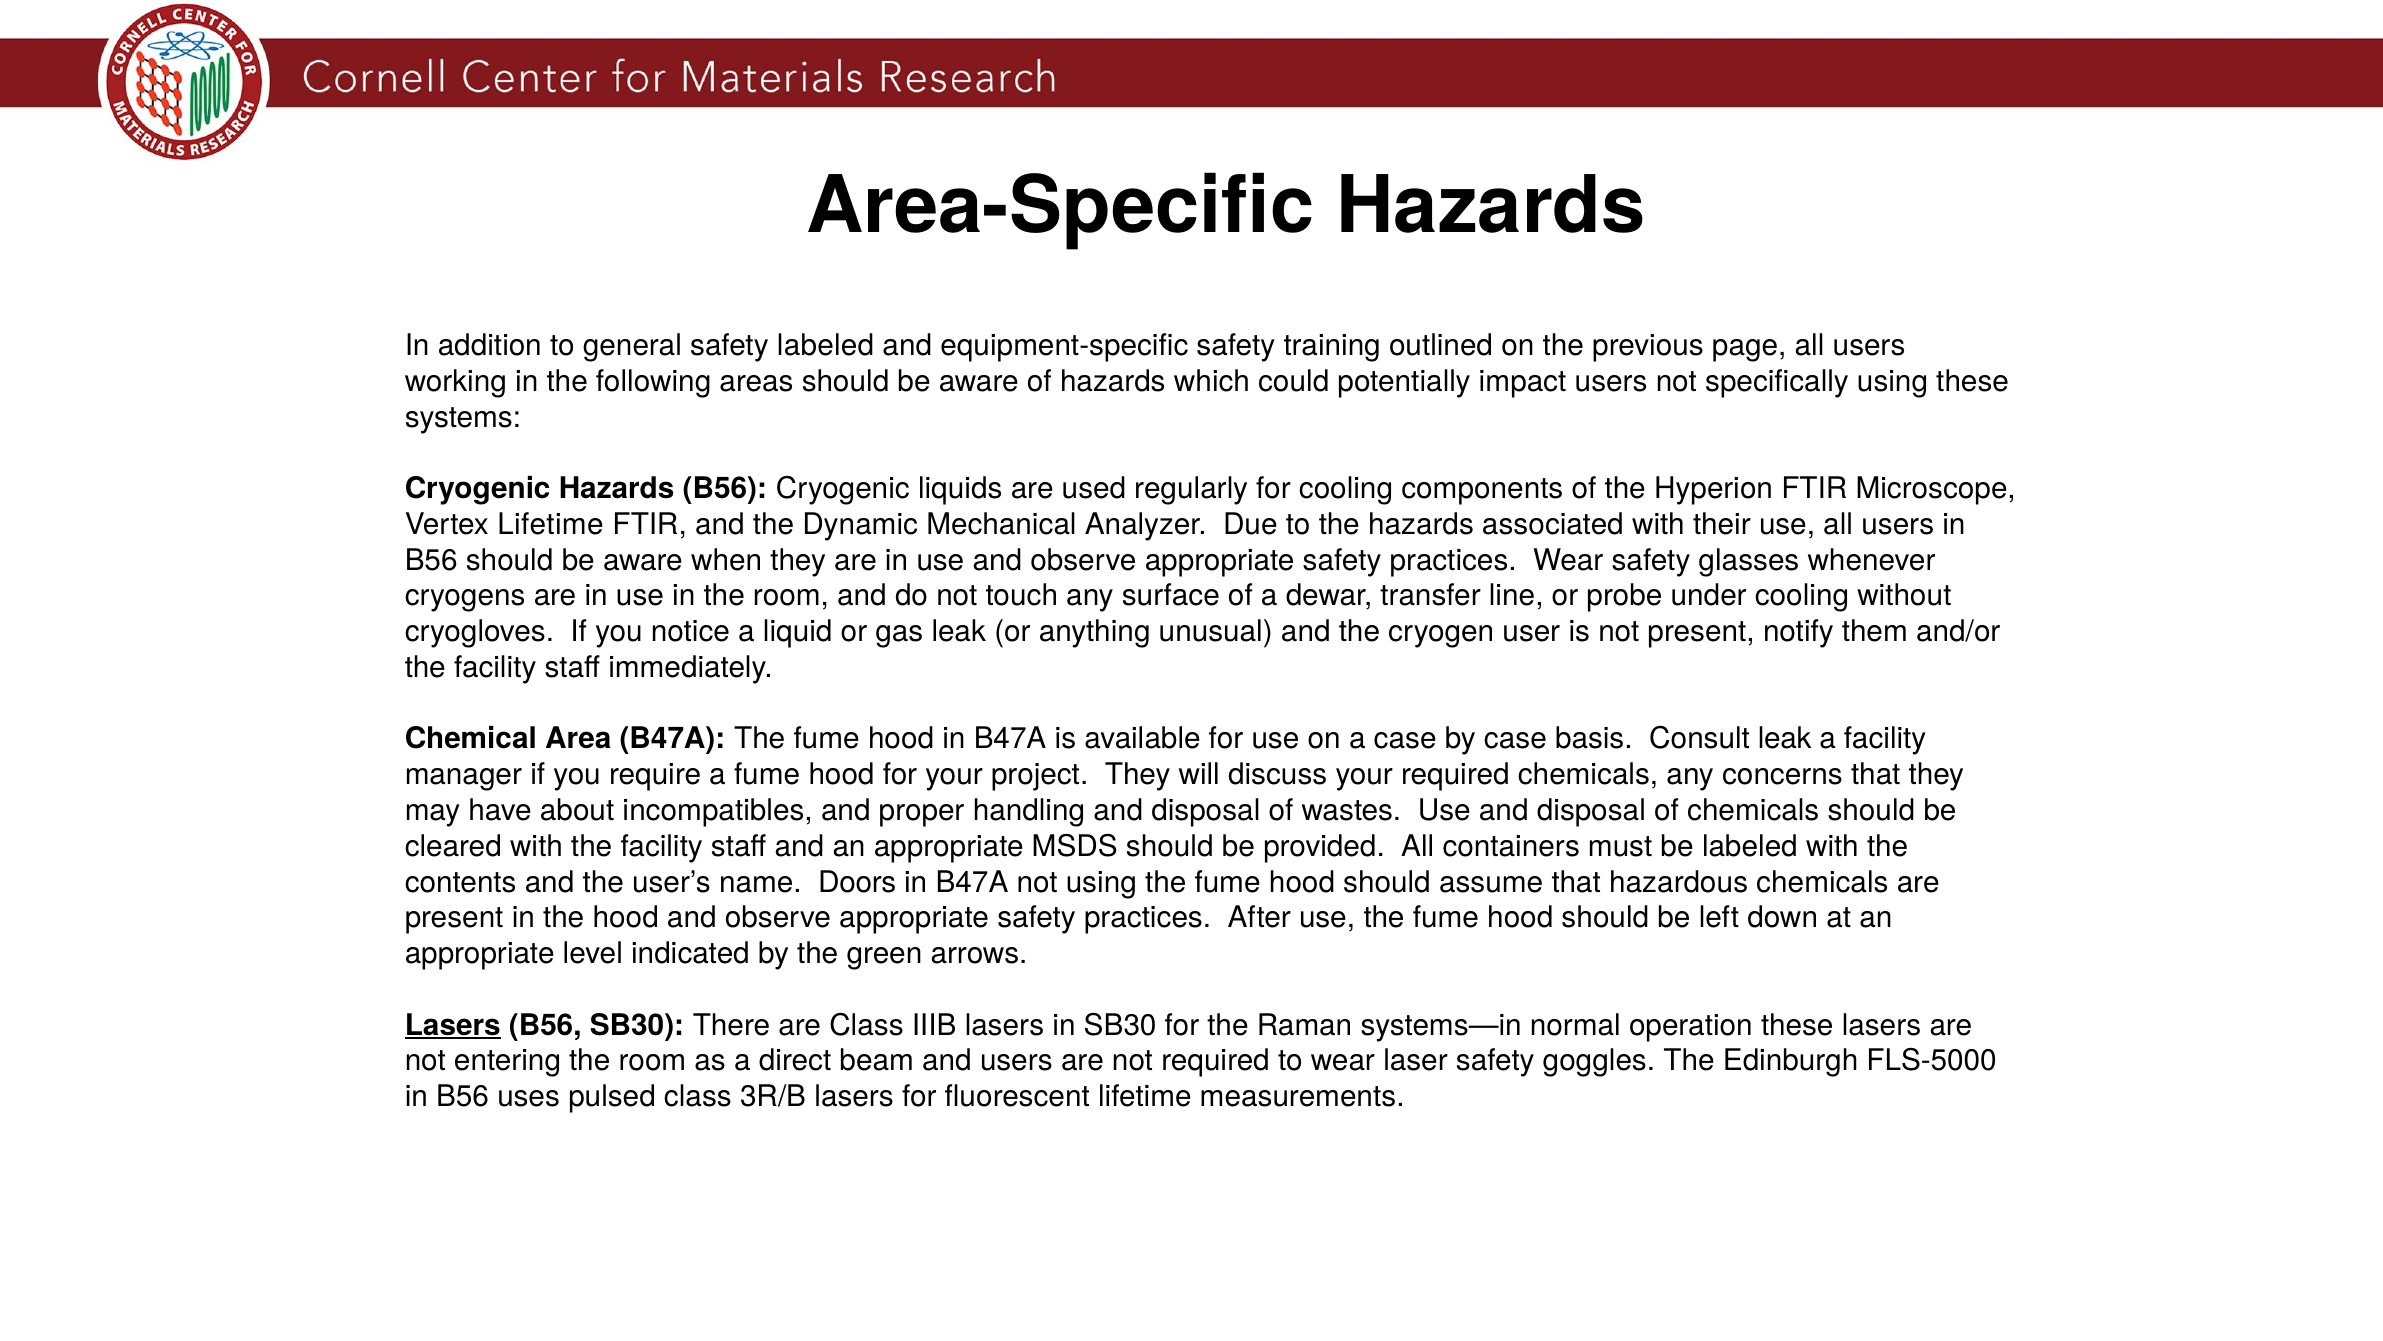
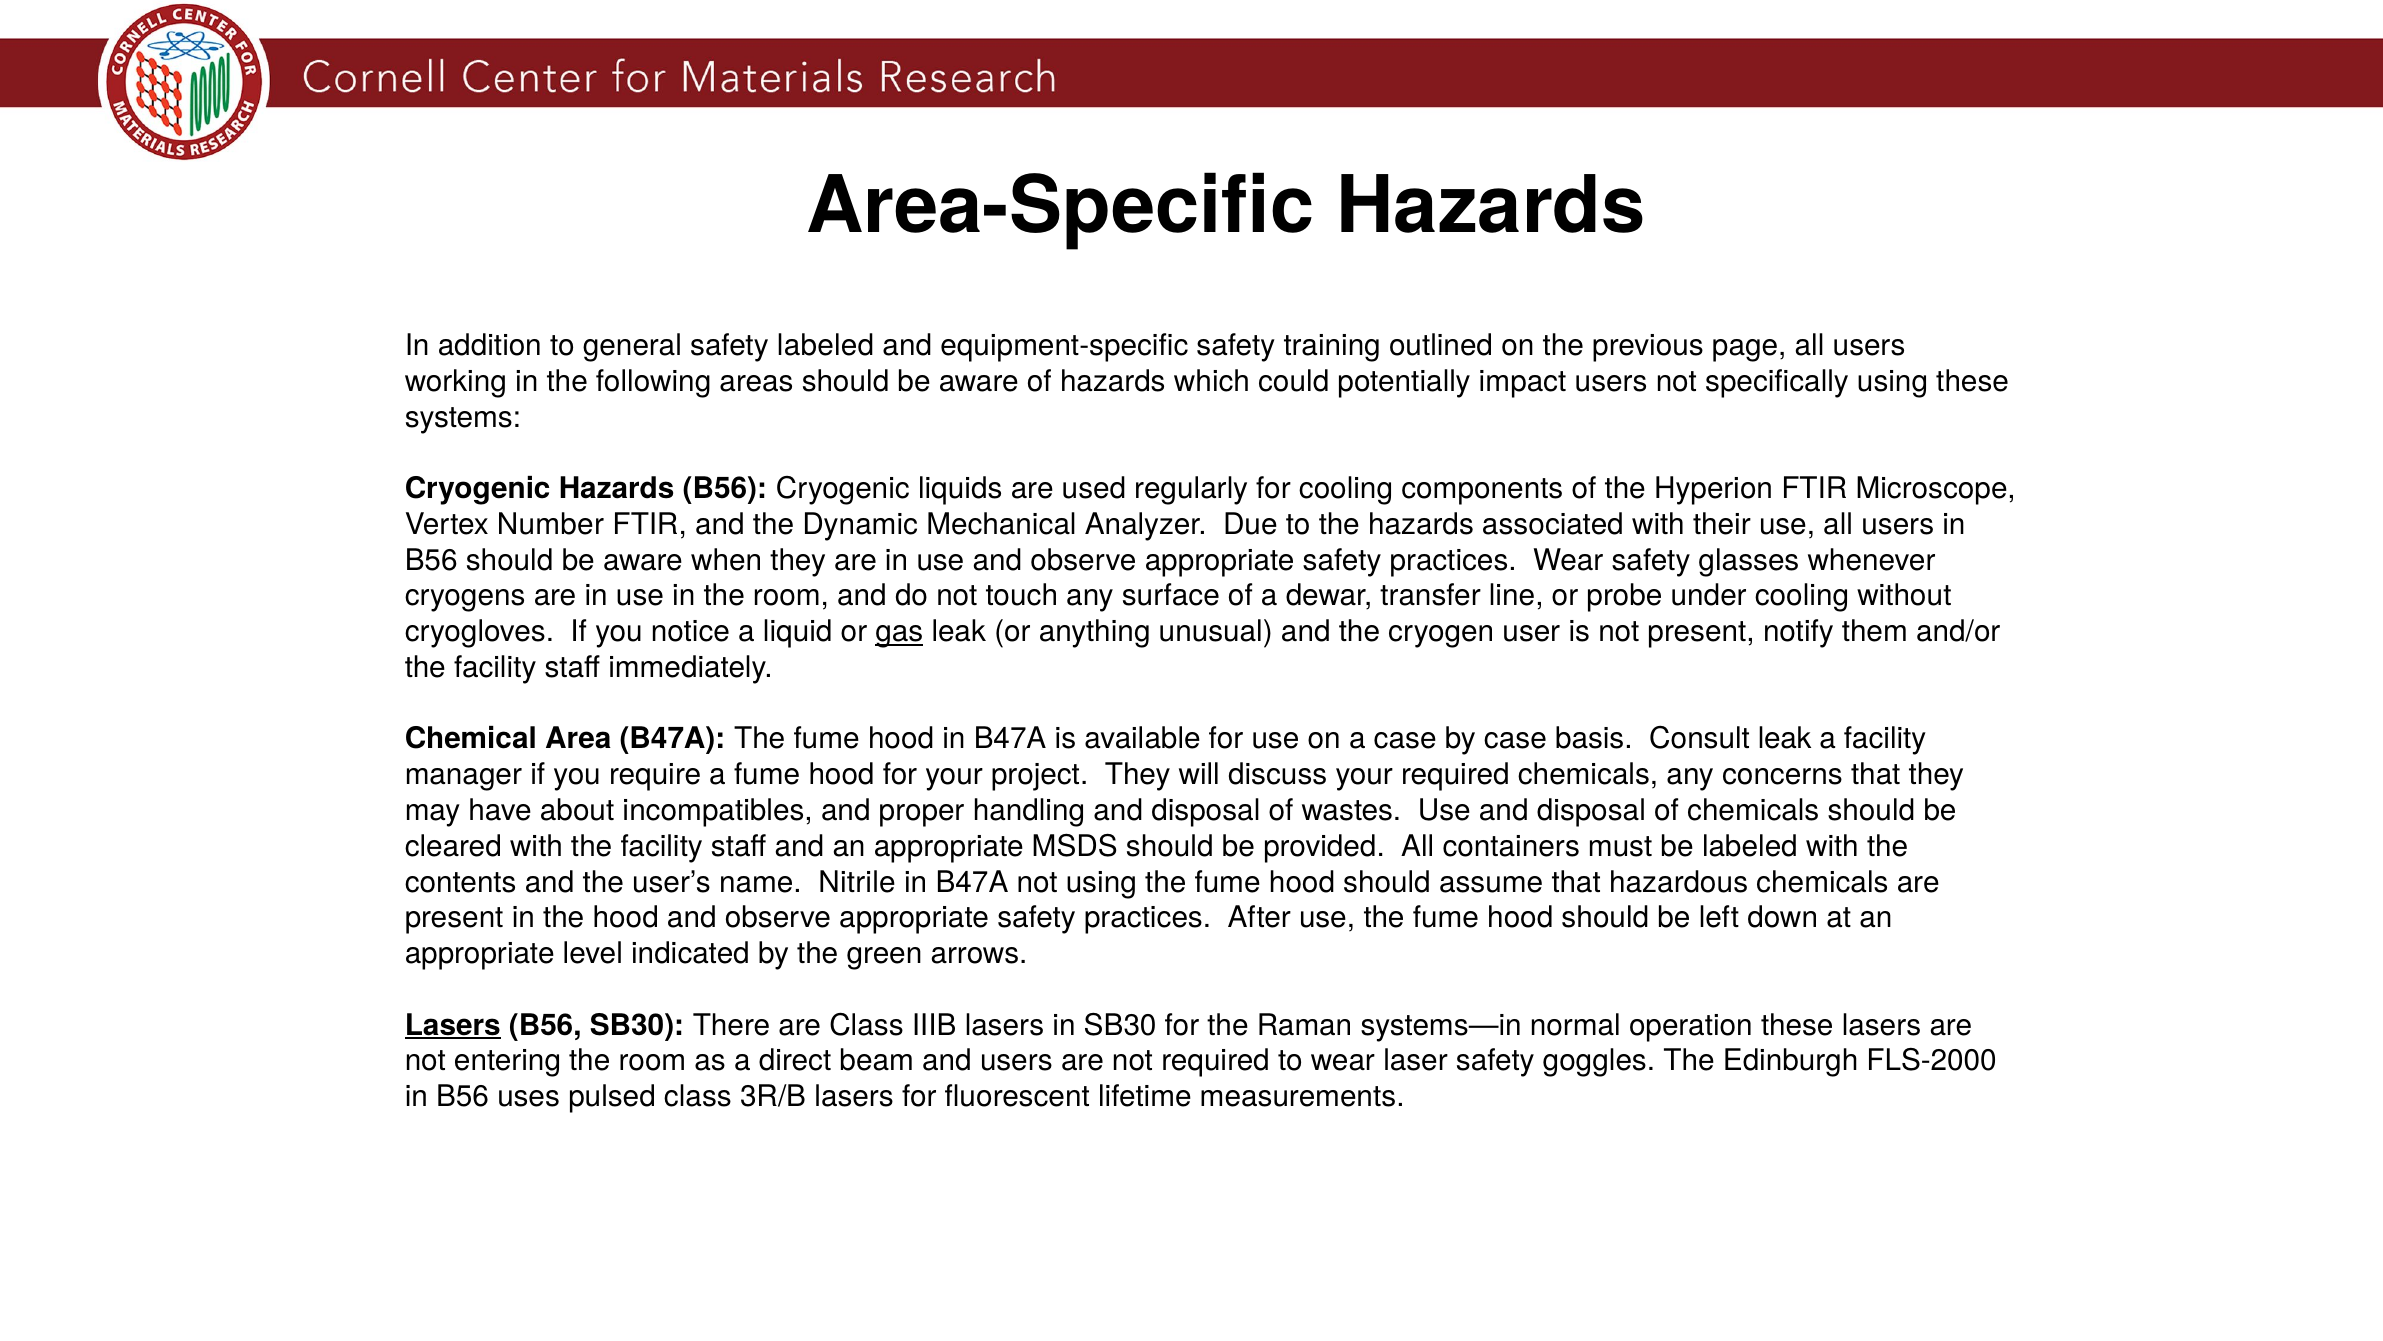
Vertex Lifetime: Lifetime -> Number
gas underline: none -> present
Doors: Doors -> Nitrile
FLS-5000: FLS-5000 -> FLS-2000
